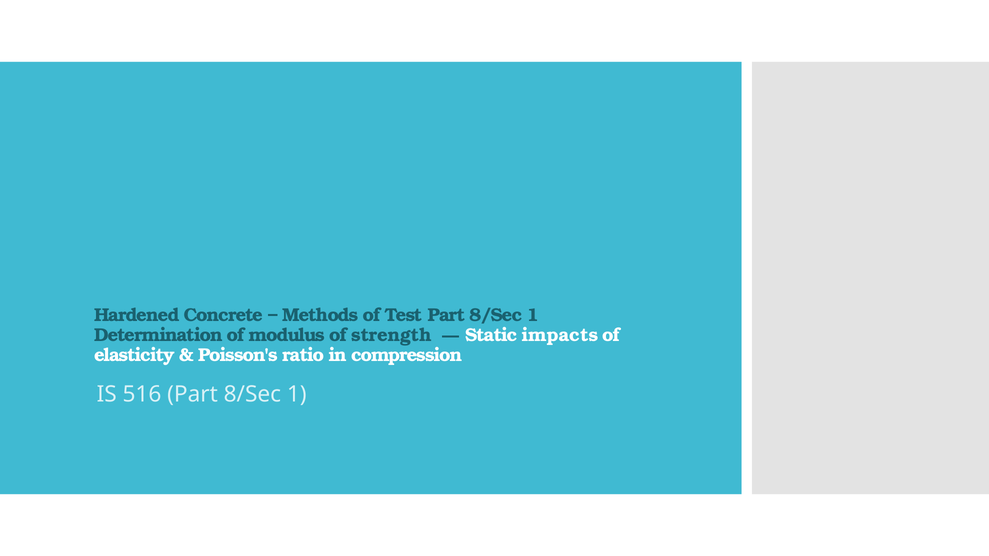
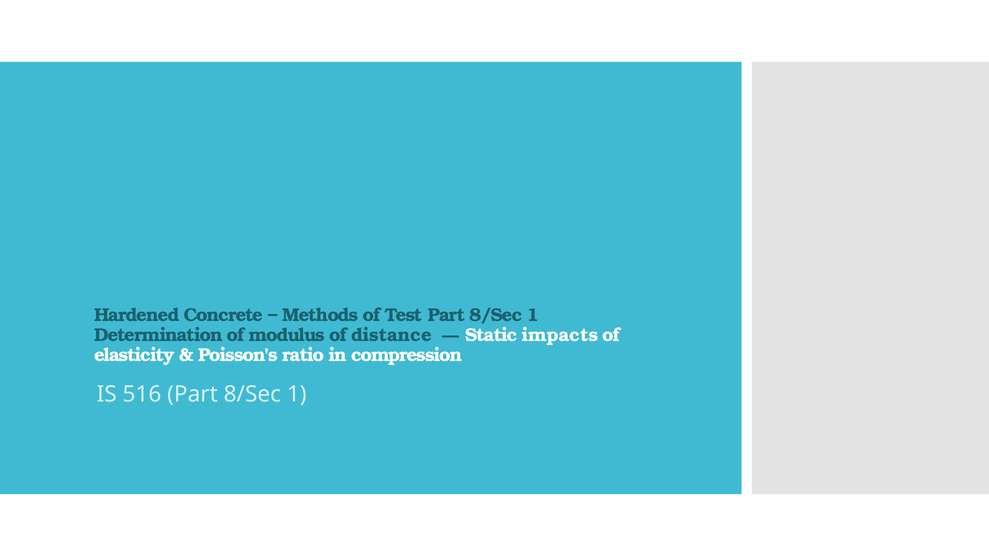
strength: strength -> distance
